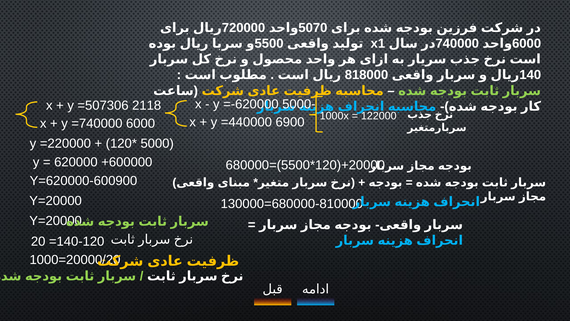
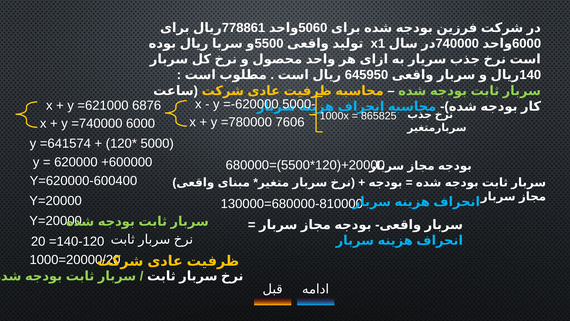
720000: 720000 -> 778861
5070: 5070 -> 5060
818000: 818000 -> 645950
=507306: =507306 -> =621000
2118: 2118 -> 6876
=440000: =440000 -> =780000
6900: 6900 -> 7606
122000: 122000 -> 865825
=220000: =220000 -> =641574
Y=620000-600900: Y=620000-600900 -> Y=620000-600400
